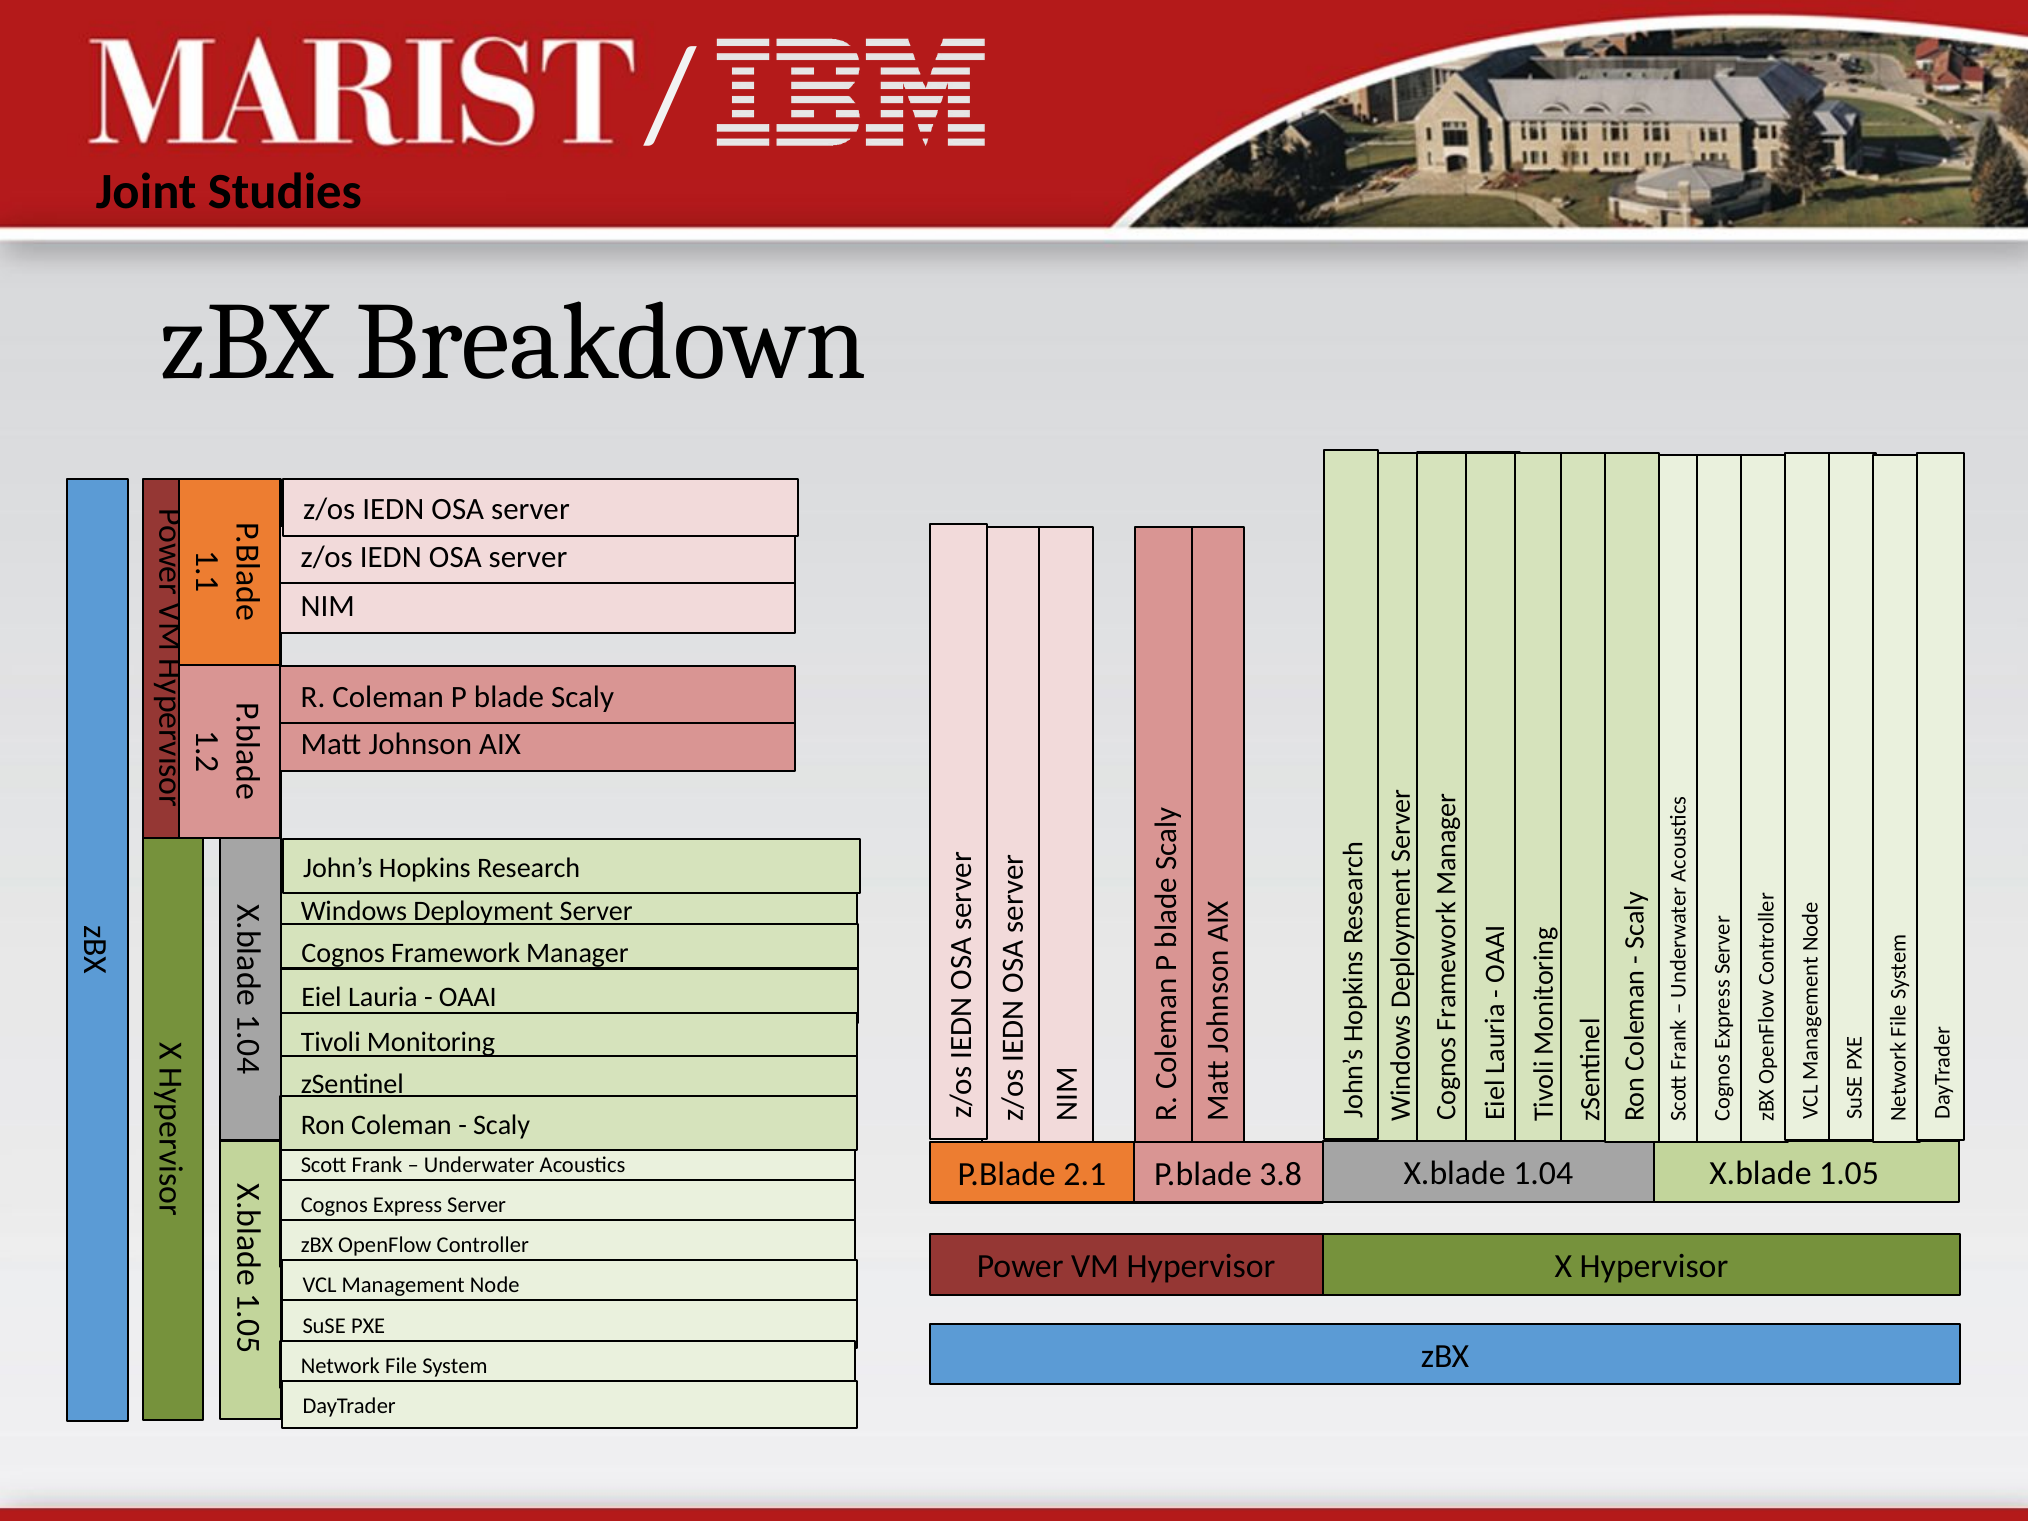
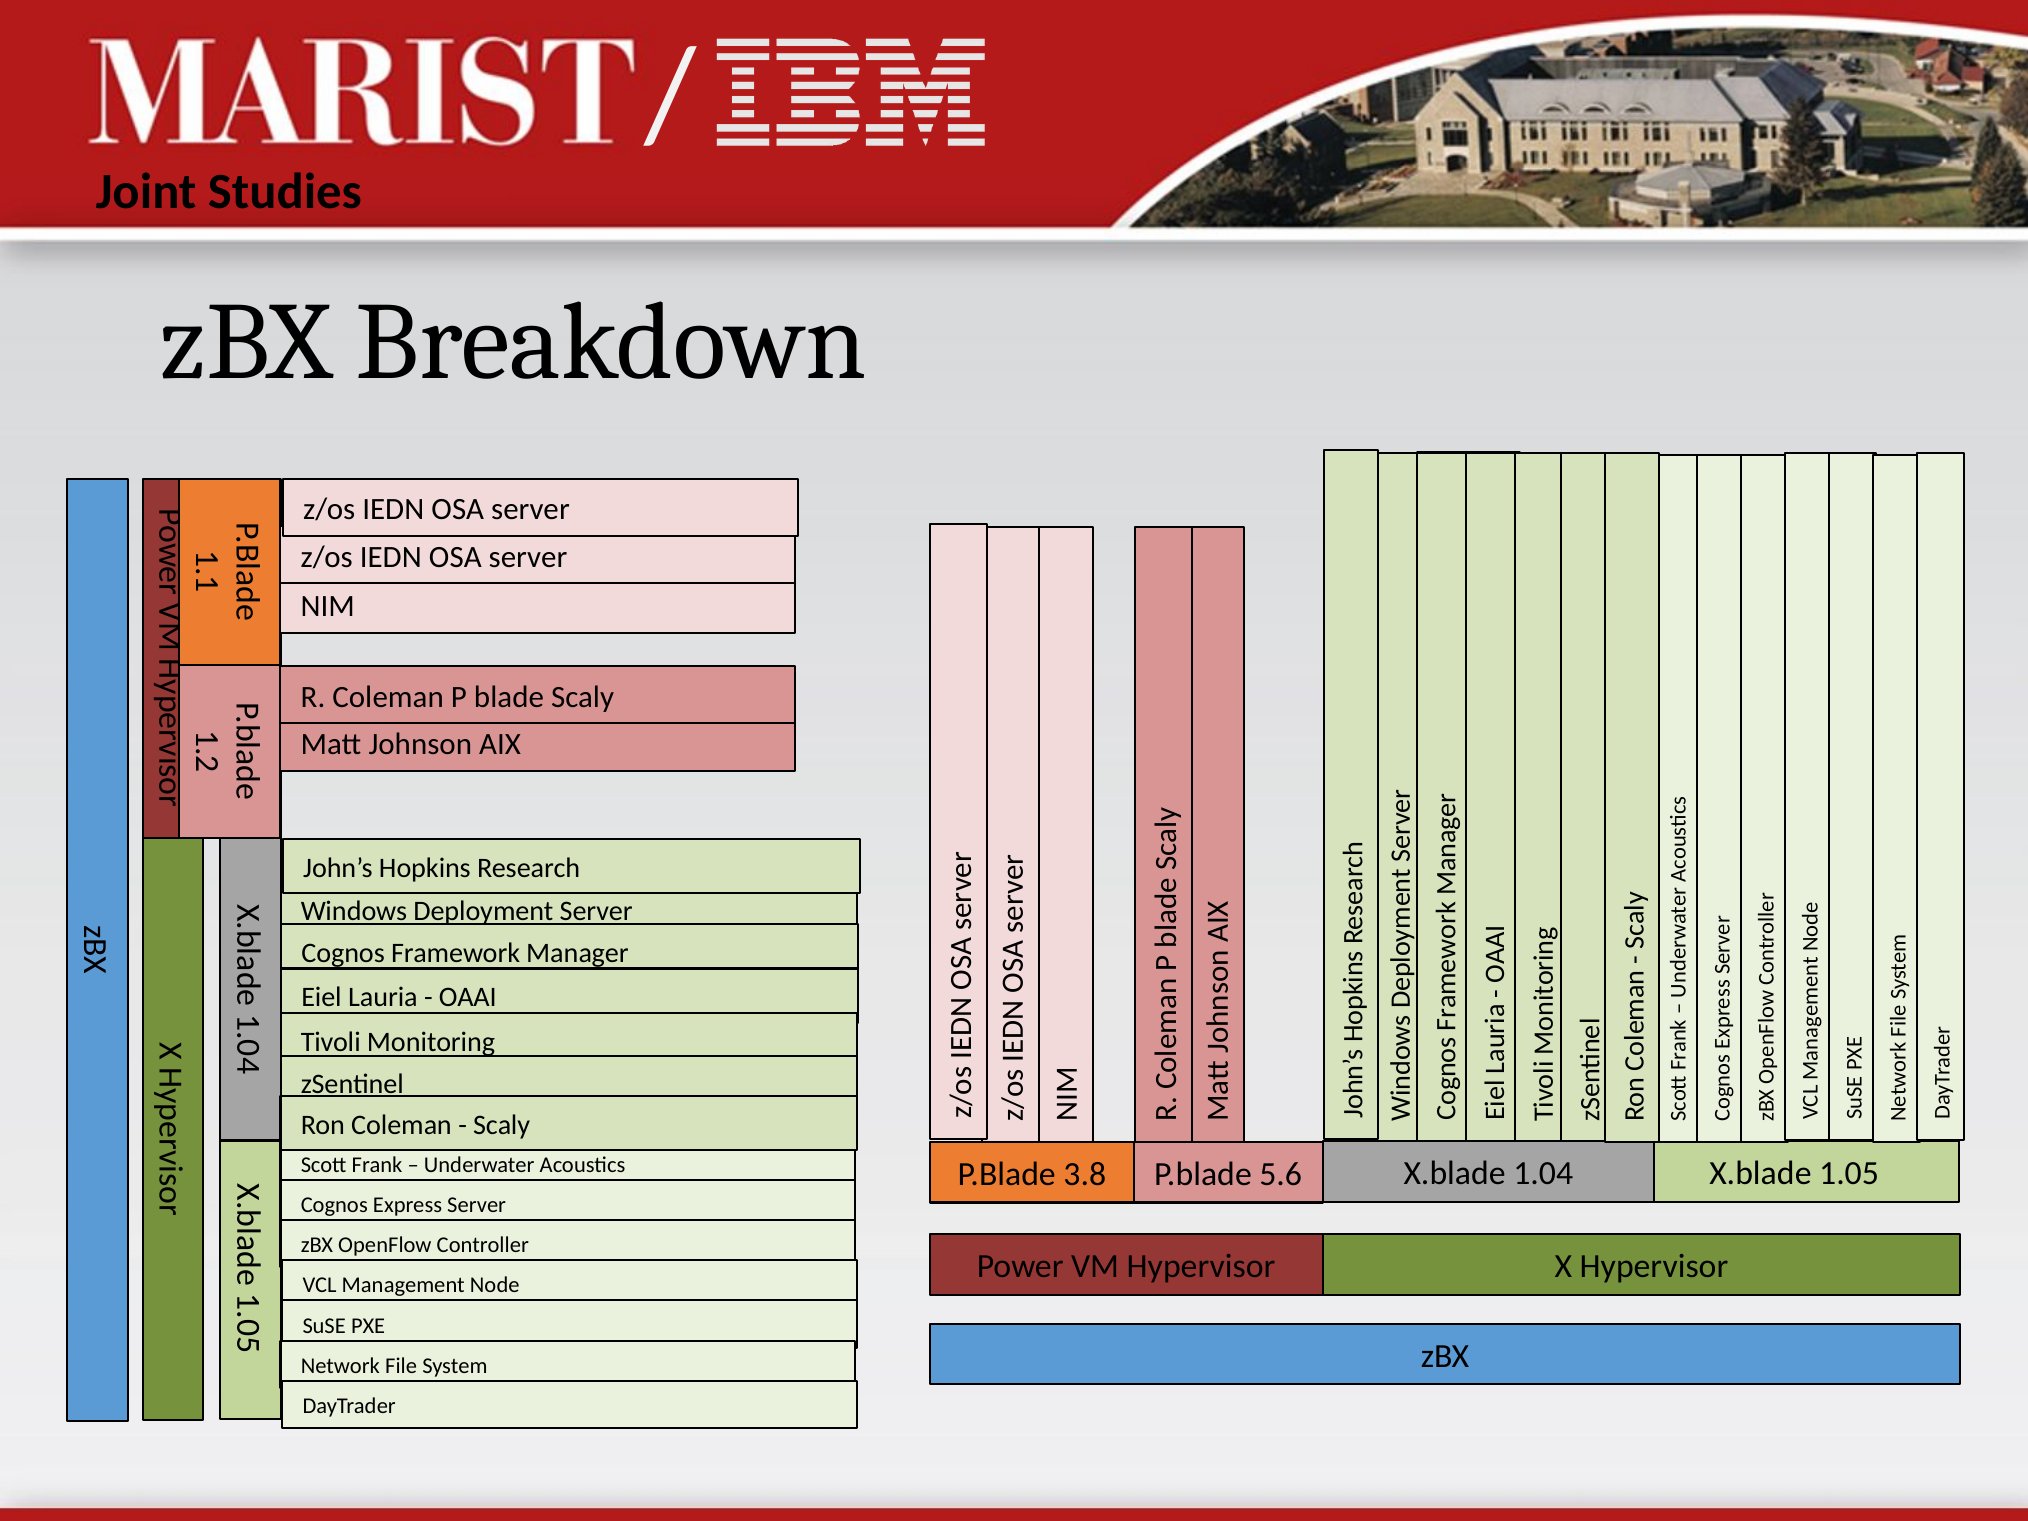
2.1: 2.1 -> 3.8
3.8: 3.8 -> 5.6
